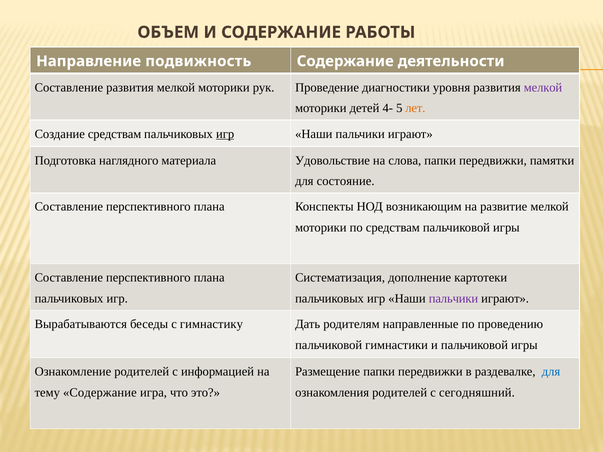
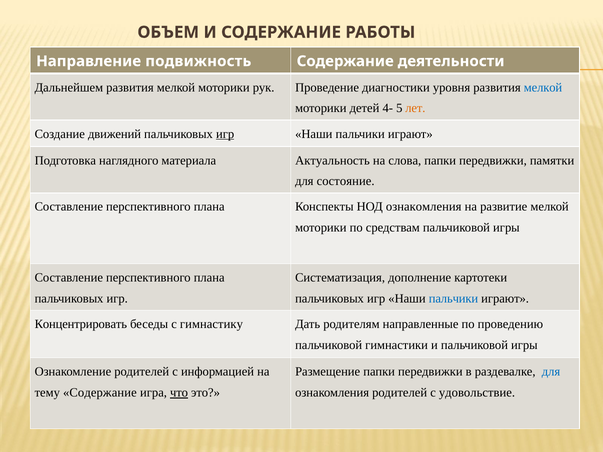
Составление at (69, 88): Составление -> Дальнейшем
мелкой at (543, 88) colour: purple -> blue
Создание средствам: средствам -> движений
Удовольствие: Удовольствие -> Актуальность
НОД возникающим: возникающим -> ознакомления
пальчики at (453, 299) colour: purple -> blue
Вырабатываются: Вырабатываются -> Концентрировать
что underline: none -> present
сегодняшний: сегодняшний -> удовольствие
